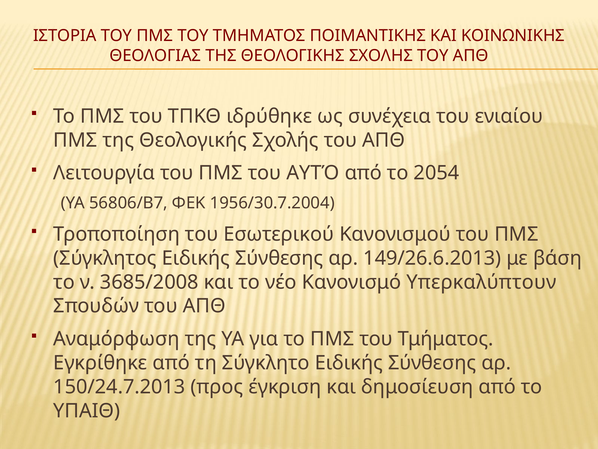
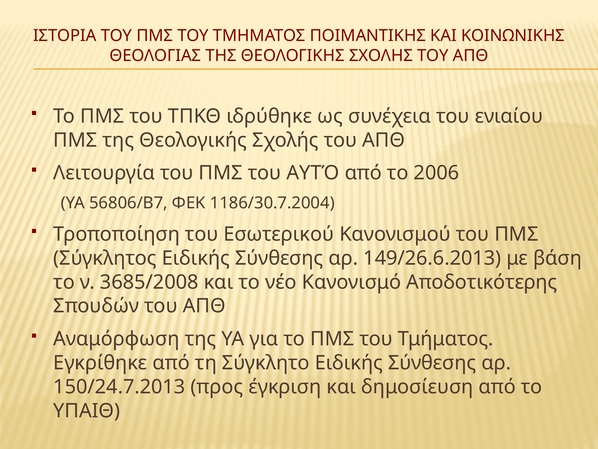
2054: 2054 -> 2006
1956/30.7.2004: 1956/30.7.2004 -> 1186/30.7.2004
Υπερκαλύπτουν: Υπερκαλύπτουν -> Αποδοτικότερης
